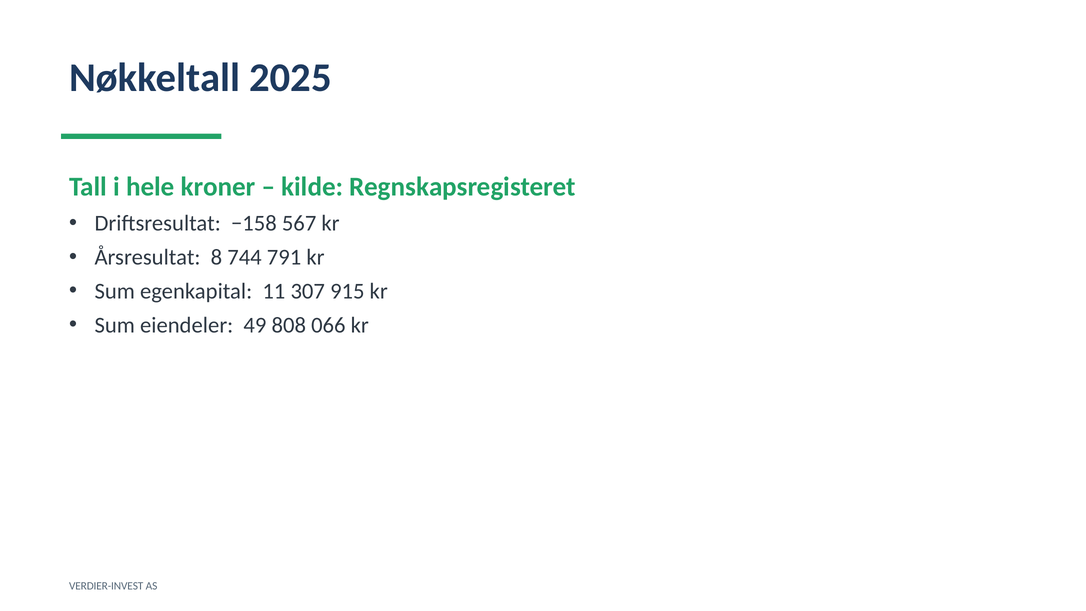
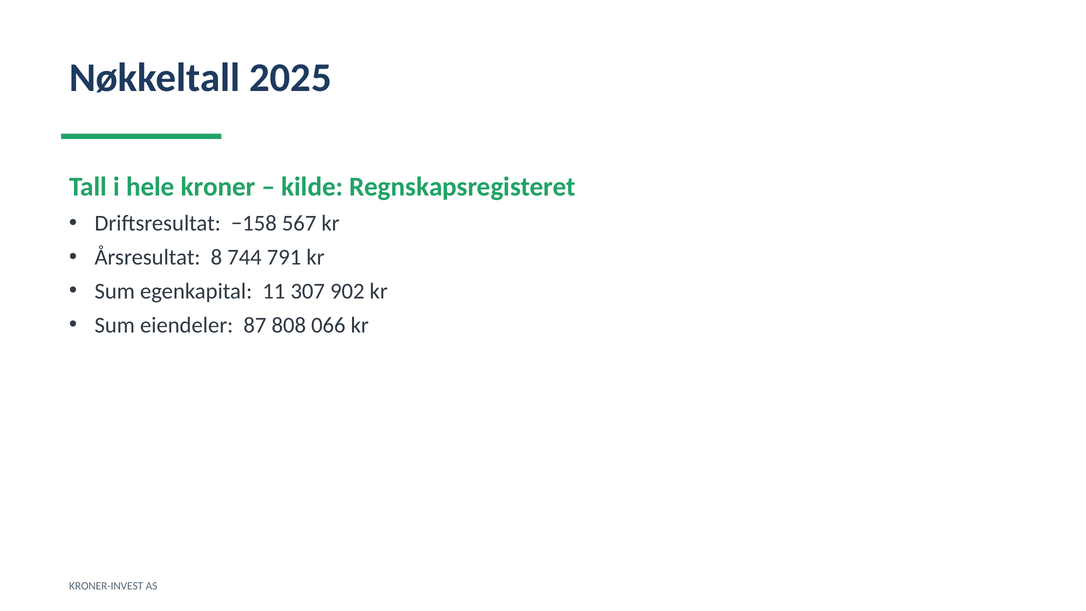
915: 915 -> 902
49: 49 -> 87
VERDIER-INVEST: VERDIER-INVEST -> KRONER-INVEST
